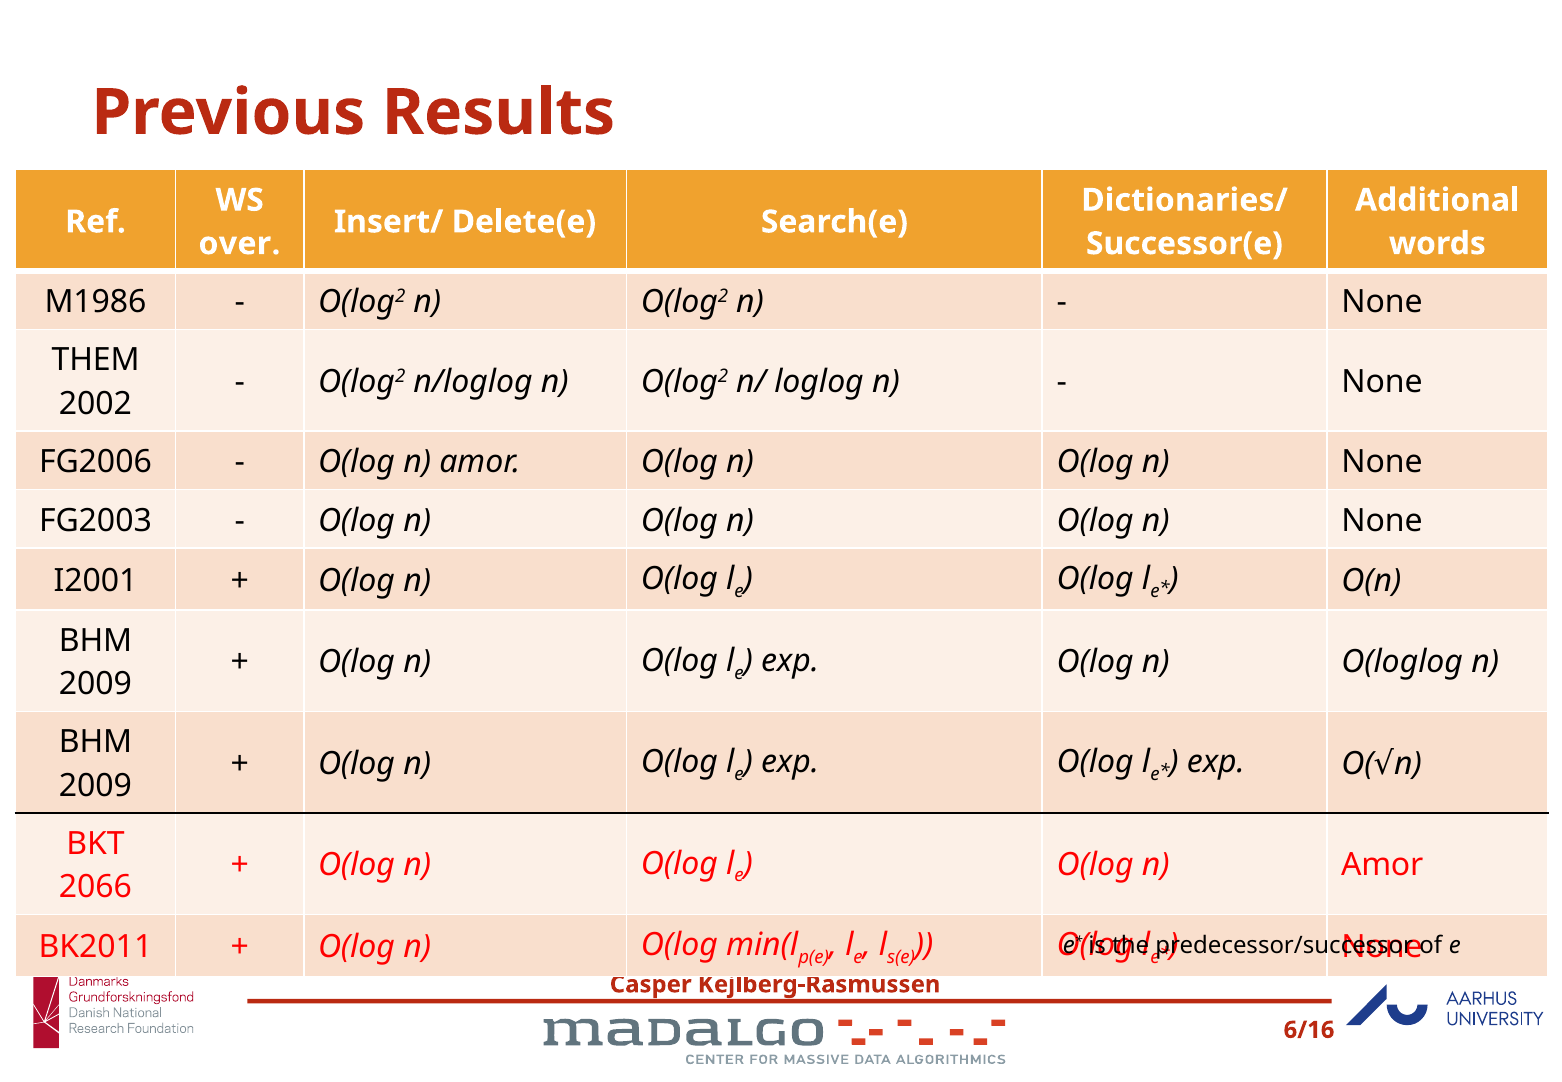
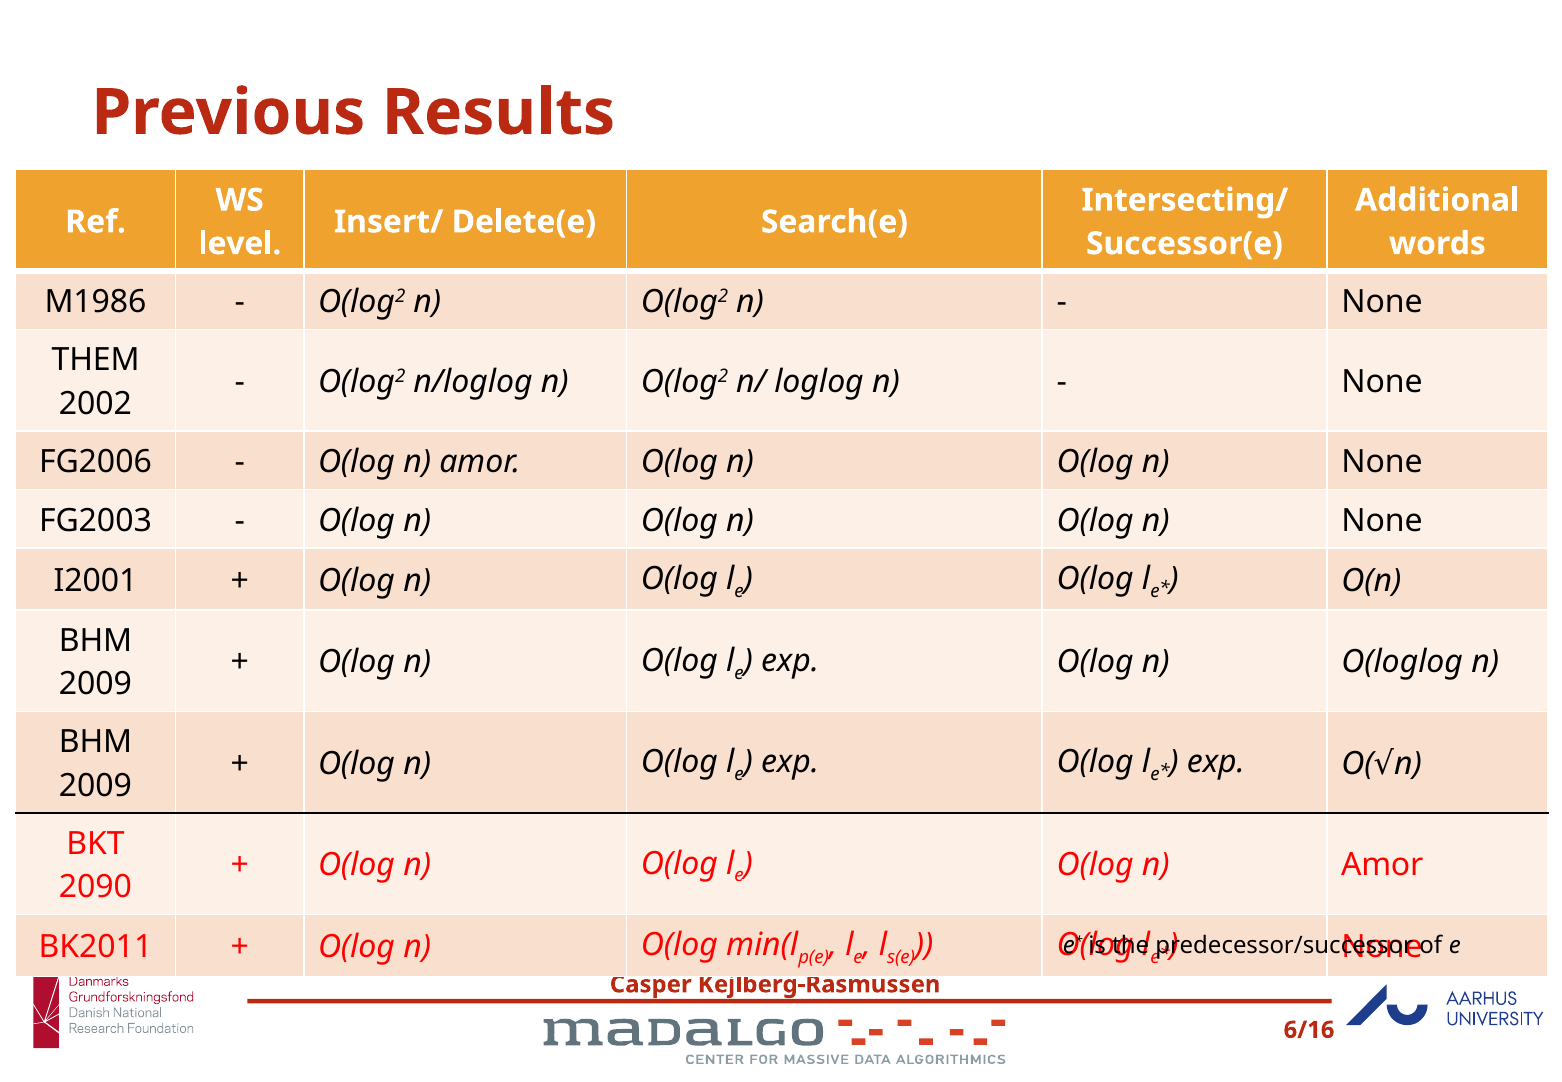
Dictionaries/: Dictionaries/ -> Intersecting/
over: over -> level
2066: 2066 -> 2090
